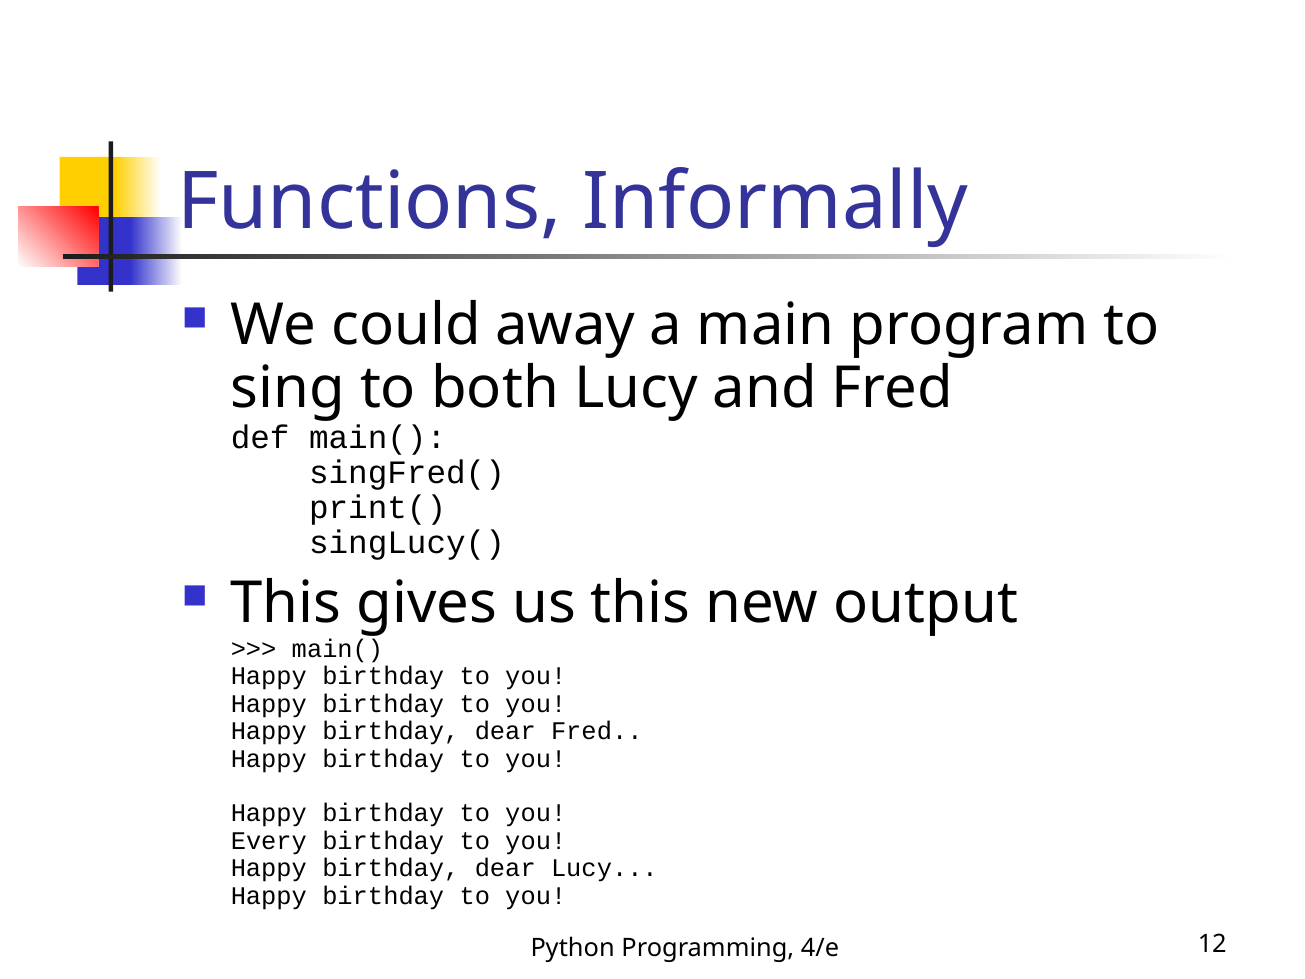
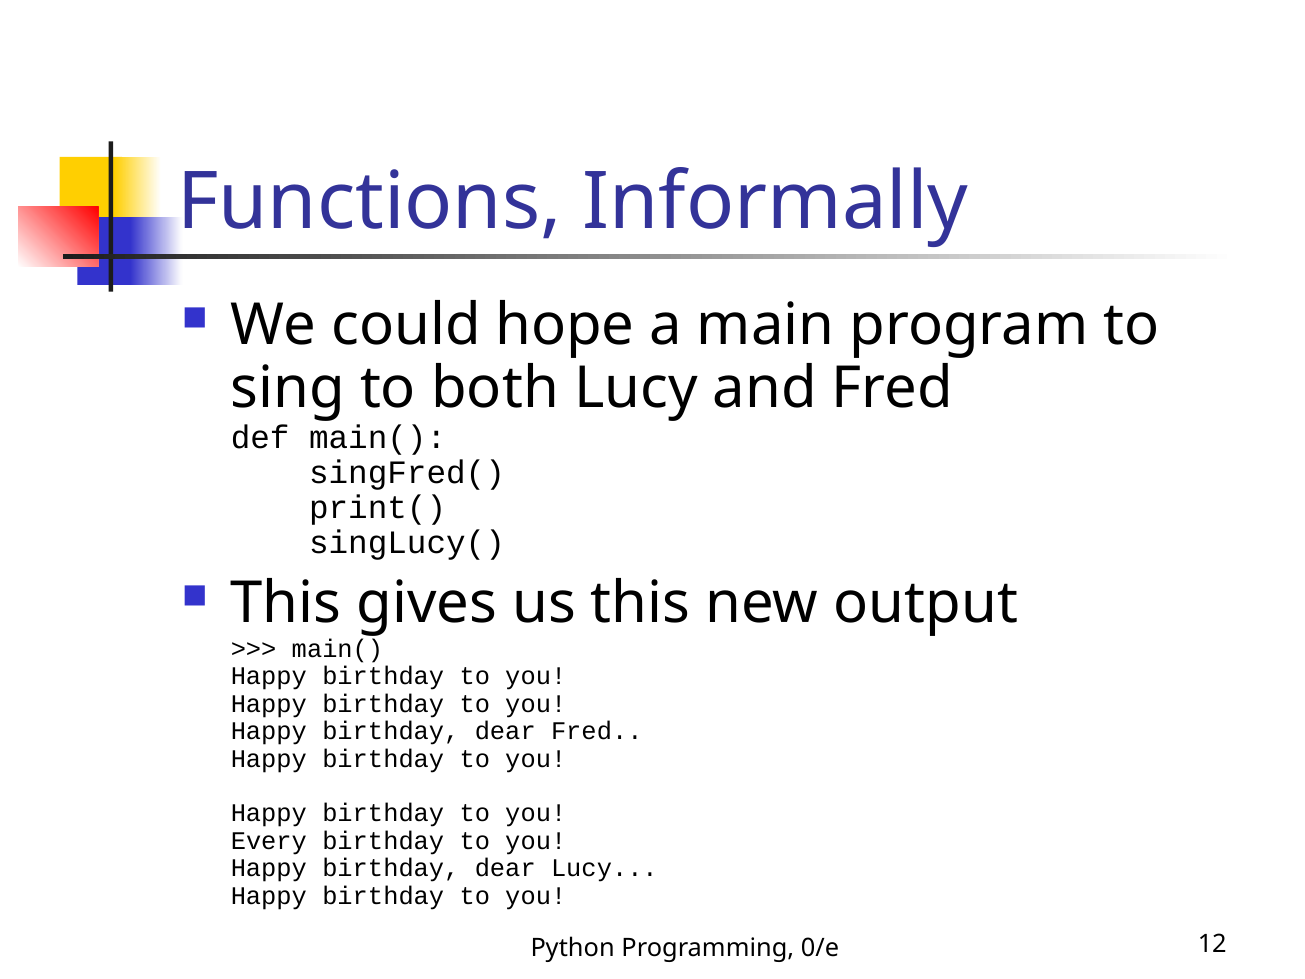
away: away -> hope
4/e: 4/e -> 0/e
